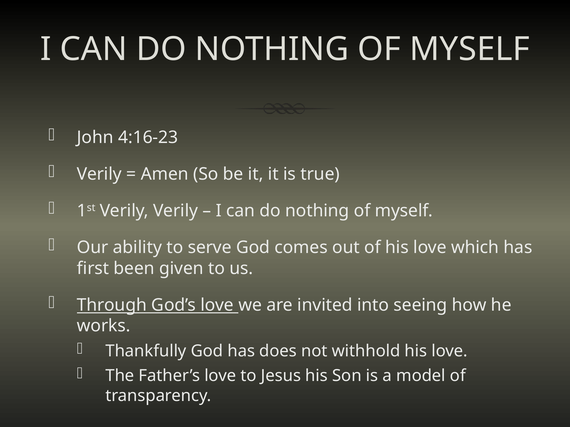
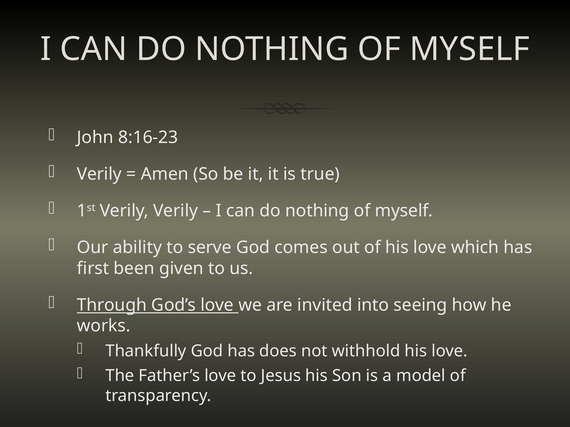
4:16-23: 4:16-23 -> 8:16-23
